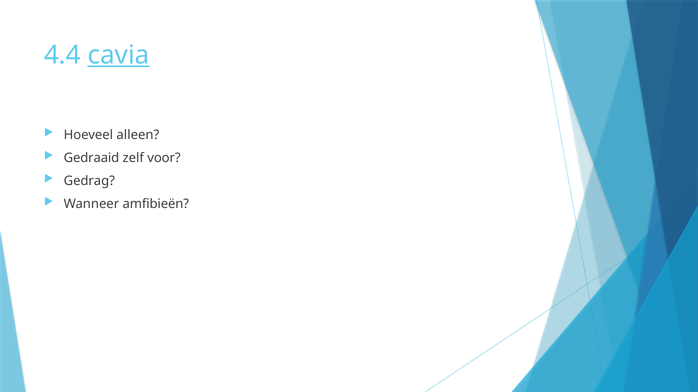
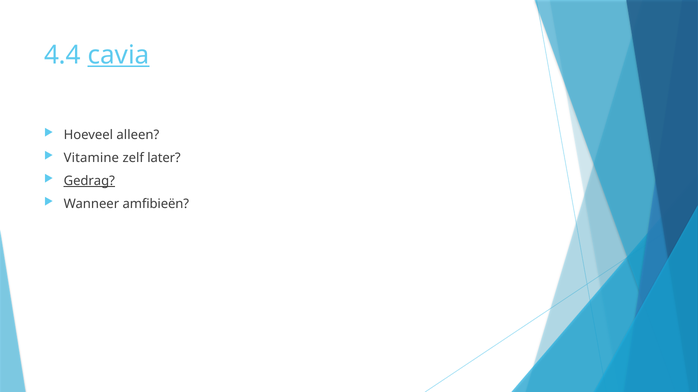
Gedraaid: Gedraaid -> Vitamine
voor: voor -> later
Gedrag underline: none -> present
